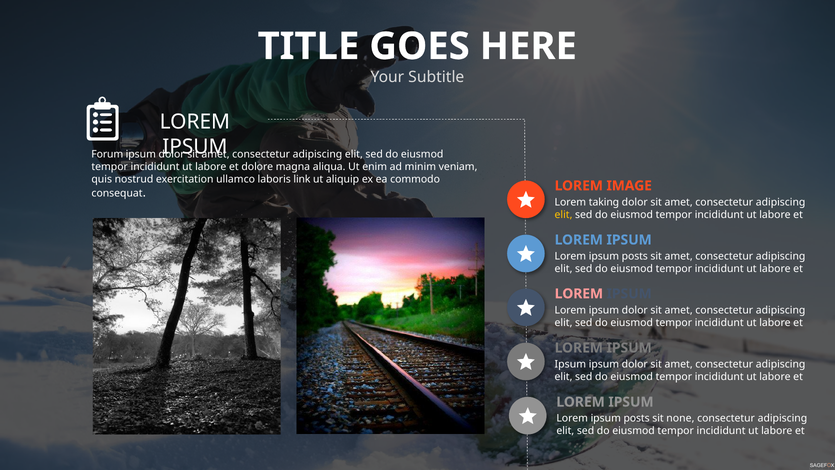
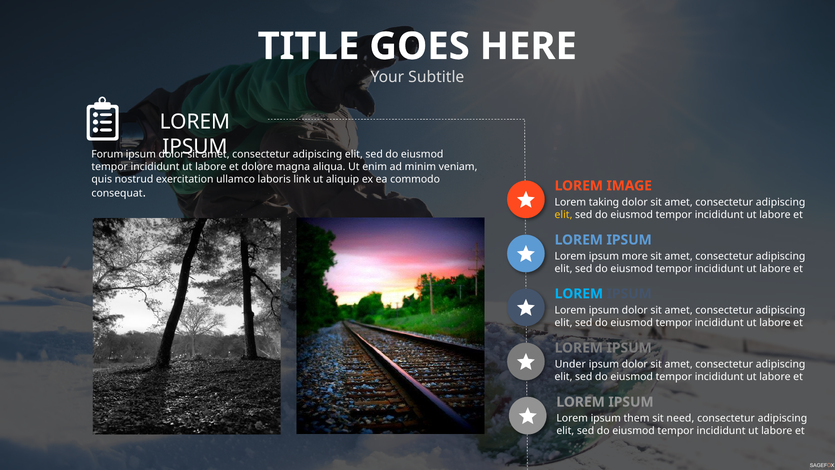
posts at (635, 256): posts -> more
LOREM at (579, 294) colour: pink -> light blue
Ipsum at (570, 364): Ipsum -> Under
posts at (637, 418): posts -> them
none: none -> need
